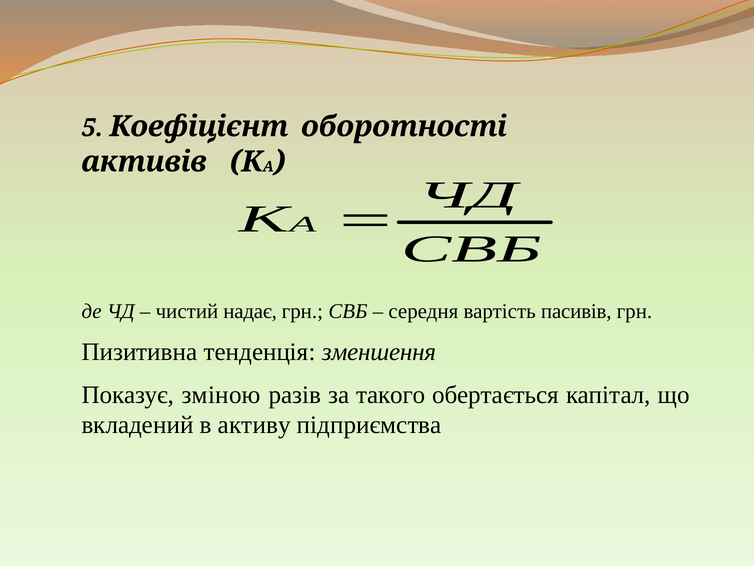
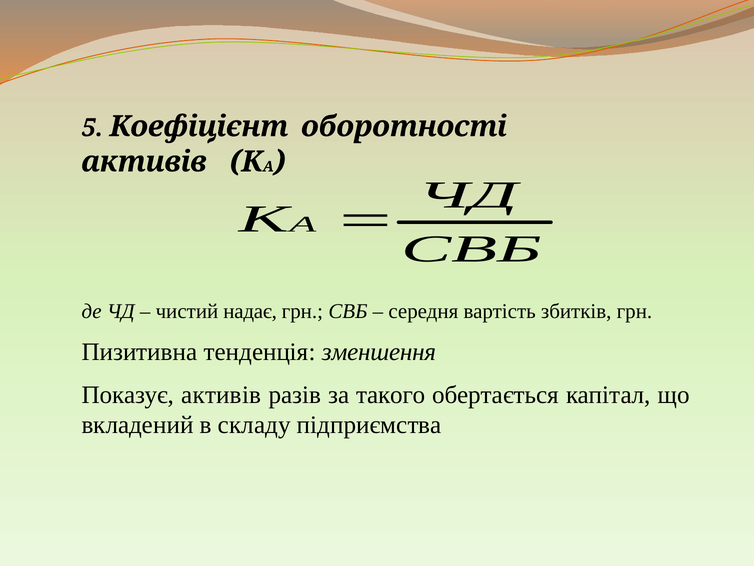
пасивів: пасивів -> збитків
Показує зміною: зміною -> активів
активу: активу -> складу
